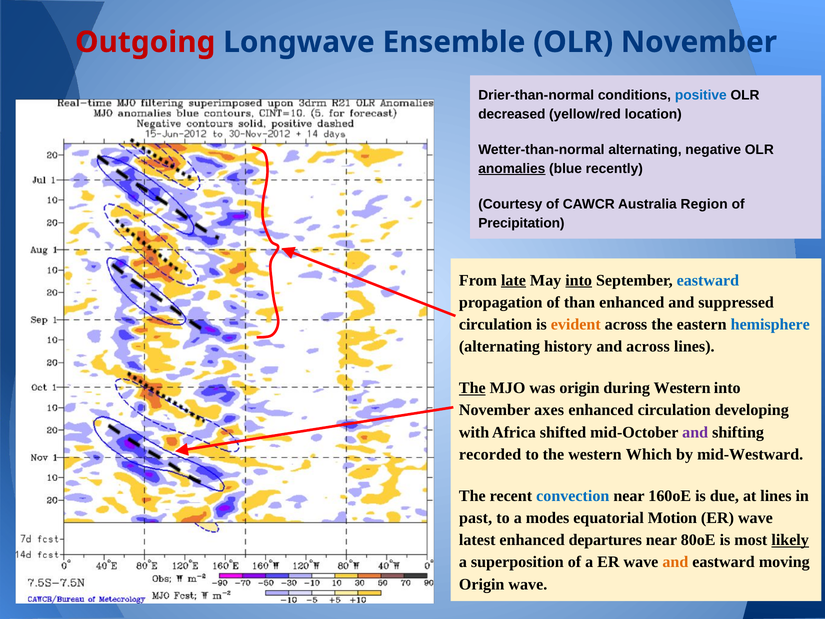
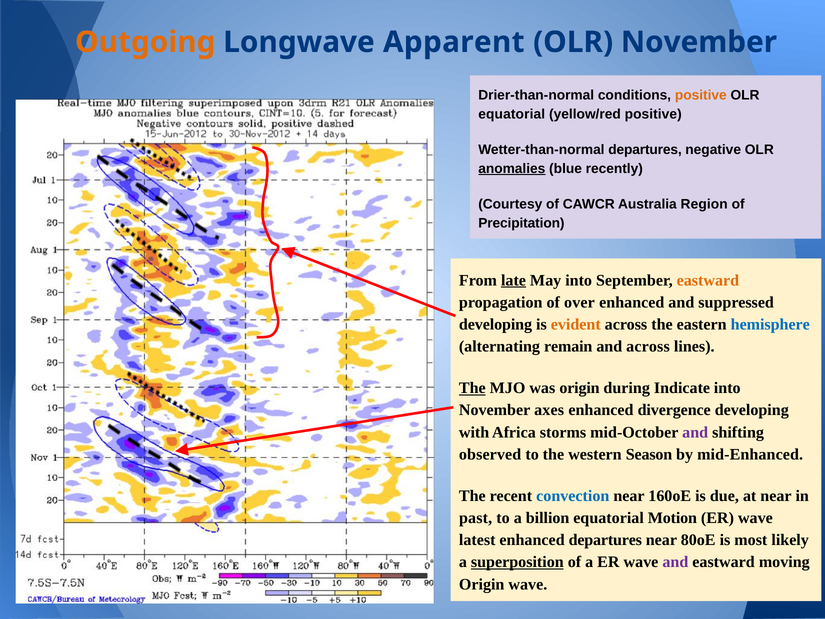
Outgoing colour: red -> orange
Ensemble: Ensemble -> Apparent
positive at (701, 95) colour: blue -> orange
decreased at (512, 114): decreased -> equatorial
yellow/red location: location -> positive
Wetter-than-normal alternating: alternating -> departures
into at (579, 280) underline: present -> none
eastward at (708, 280) colour: blue -> orange
than: than -> over
circulation at (496, 324): circulation -> developing
history: history -> remain
during Western: Western -> Indicate
enhanced circulation: circulation -> divergence
shifted: shifted -> storms
recorded: recorded -> observed
Which: Which -> Season
mid-Westward: mid-Westward -> mid-Enhanced
at lines: lines -> near
modes: modes -> billion
likely underline: present -> none
superposition underline: none -> present
and at (675, 562) colour: orange -> purple
